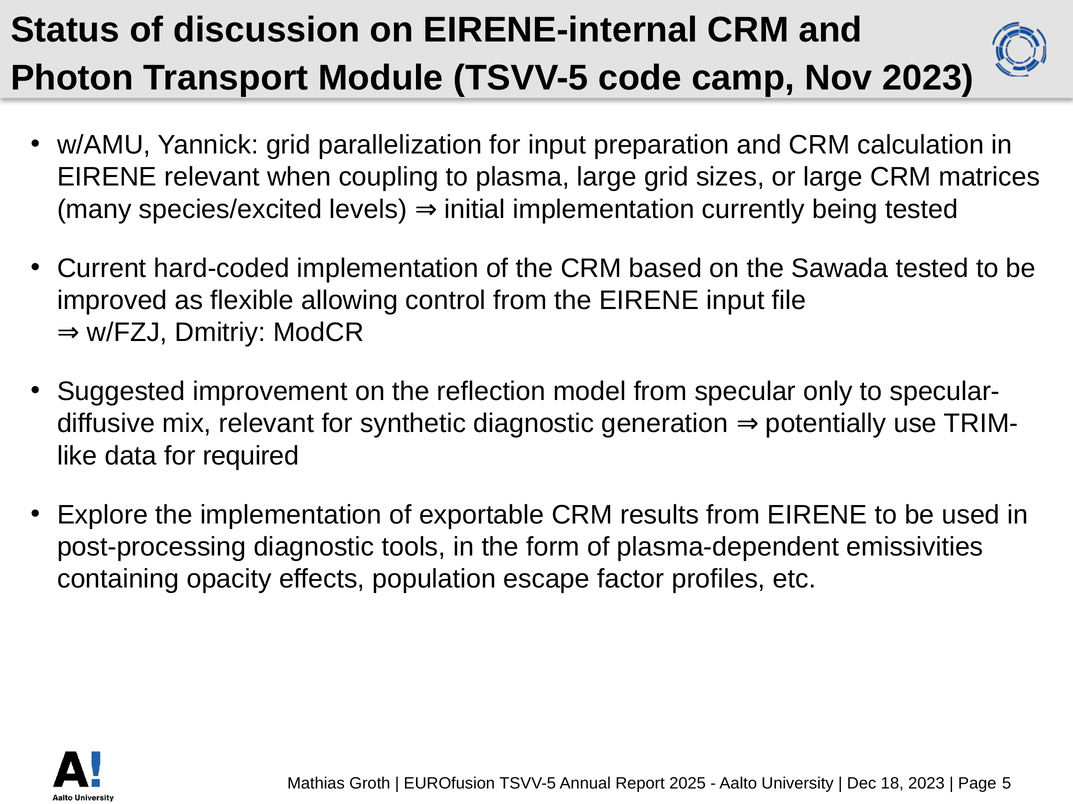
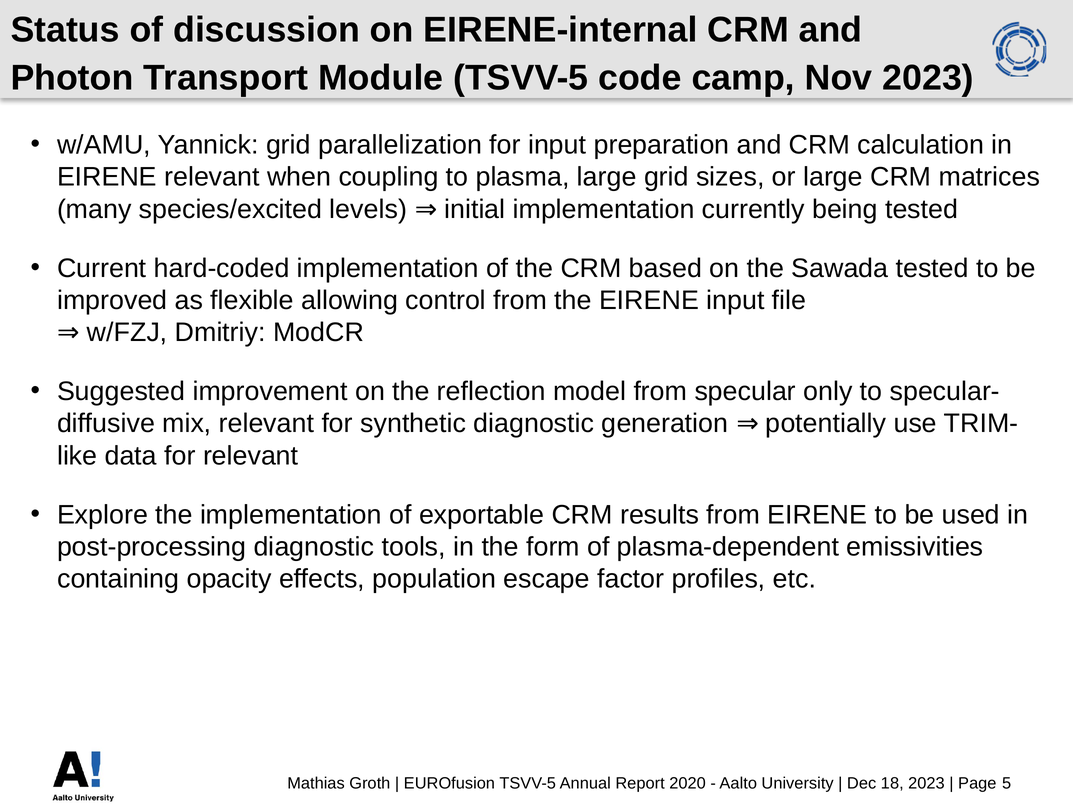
for required: required -> relevant
2025: 2025 -> 2020
